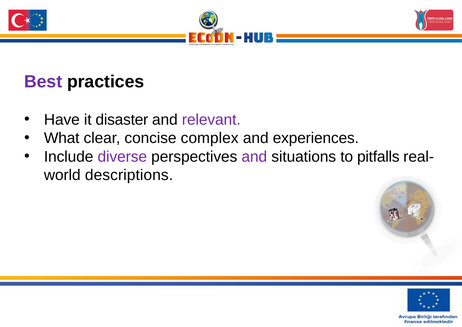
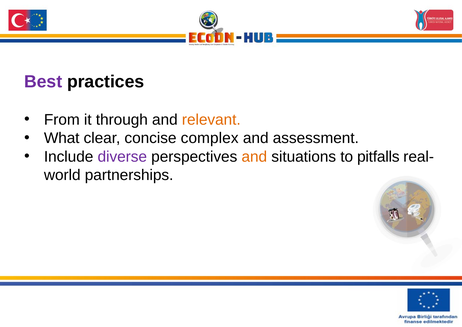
Have: Have -> From
disaster: disaster -> through
relevant colour: purple -> orange
experiences: experiences -> assessment
and at (254, 157) colour: purple -> orange
descriptions: descriptions -> partnerships
